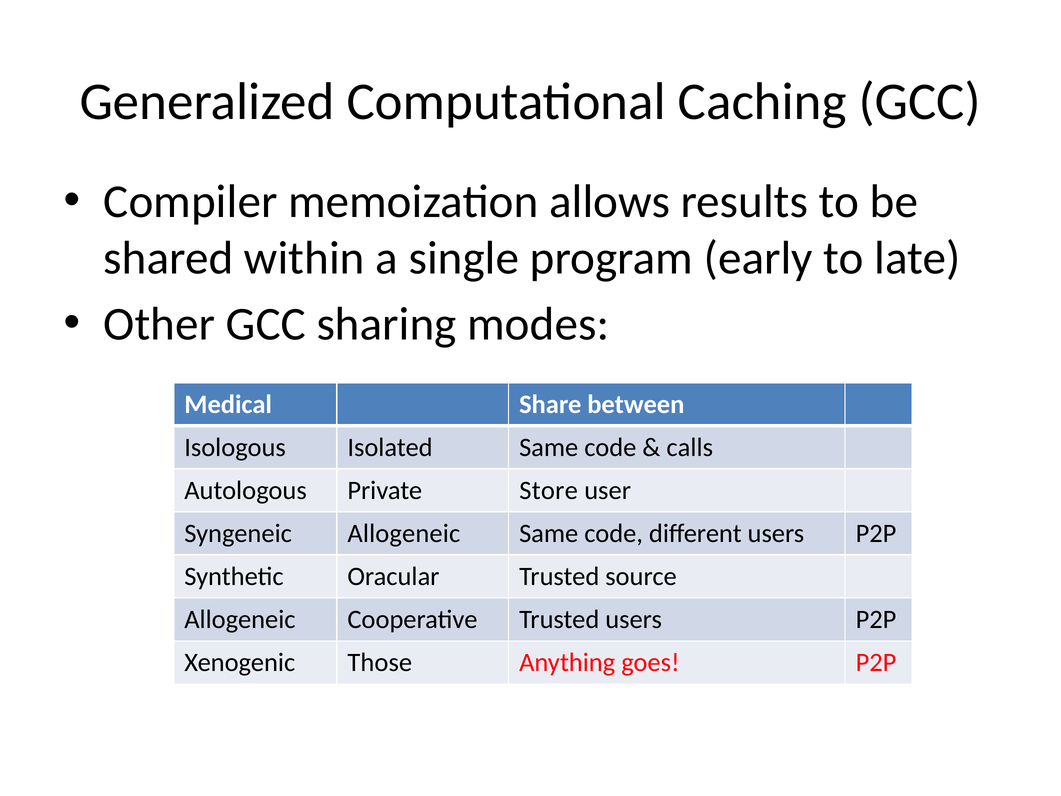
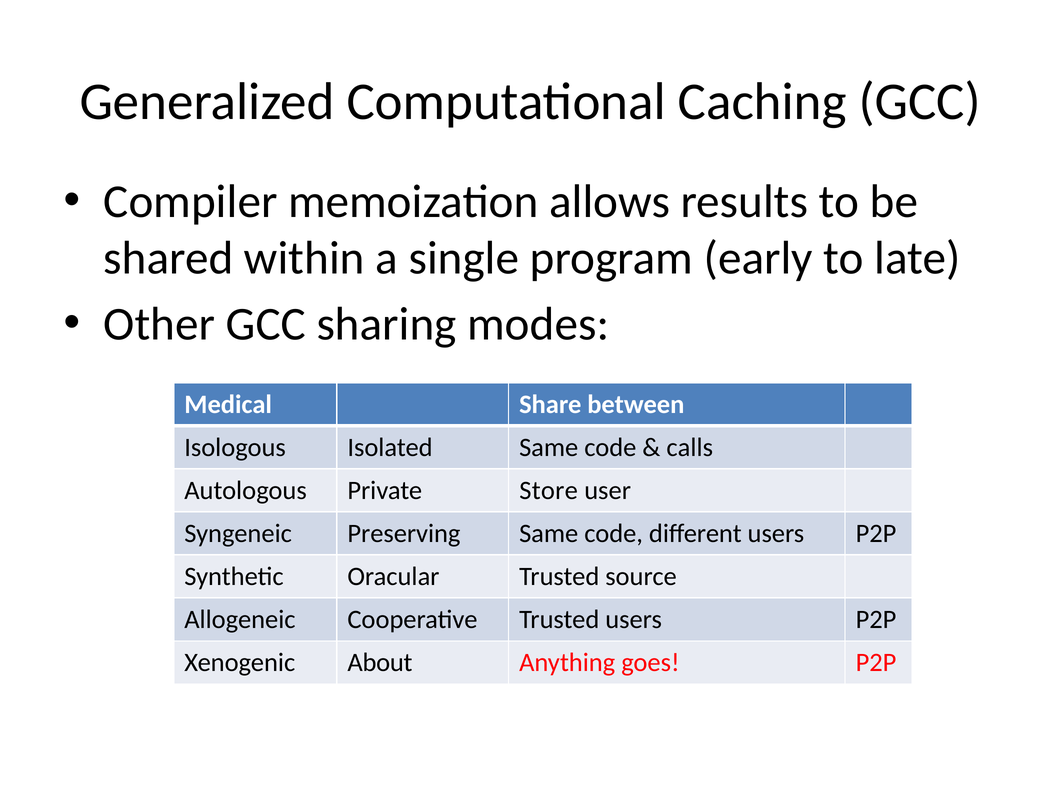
Syngeneic Allogeneic: Allogeneic -> Preserving
Those: Those -> About
